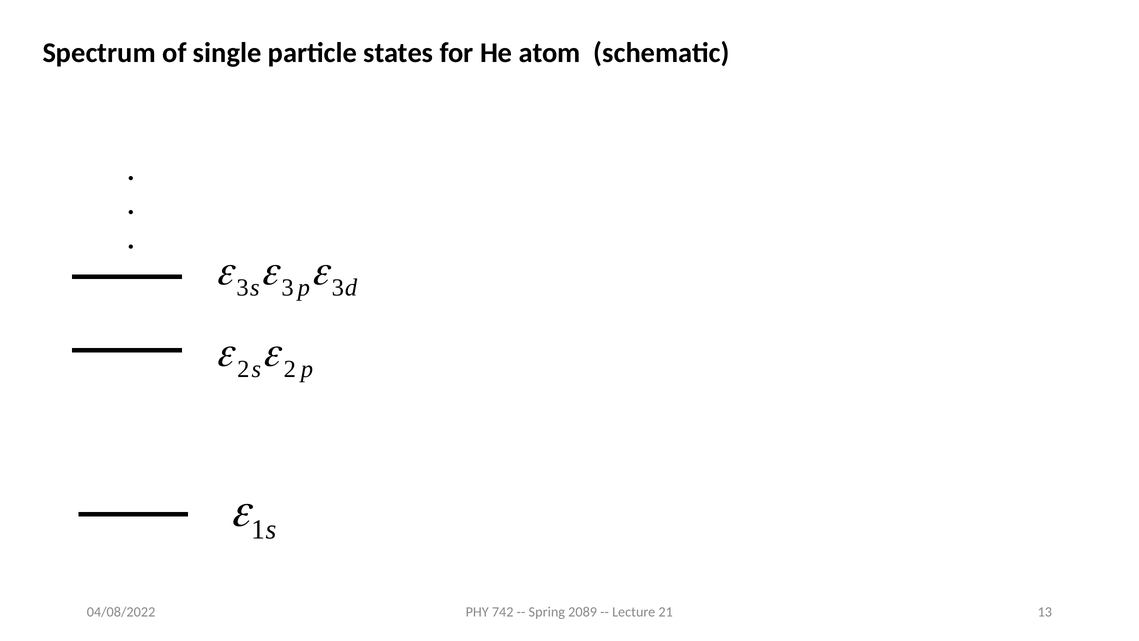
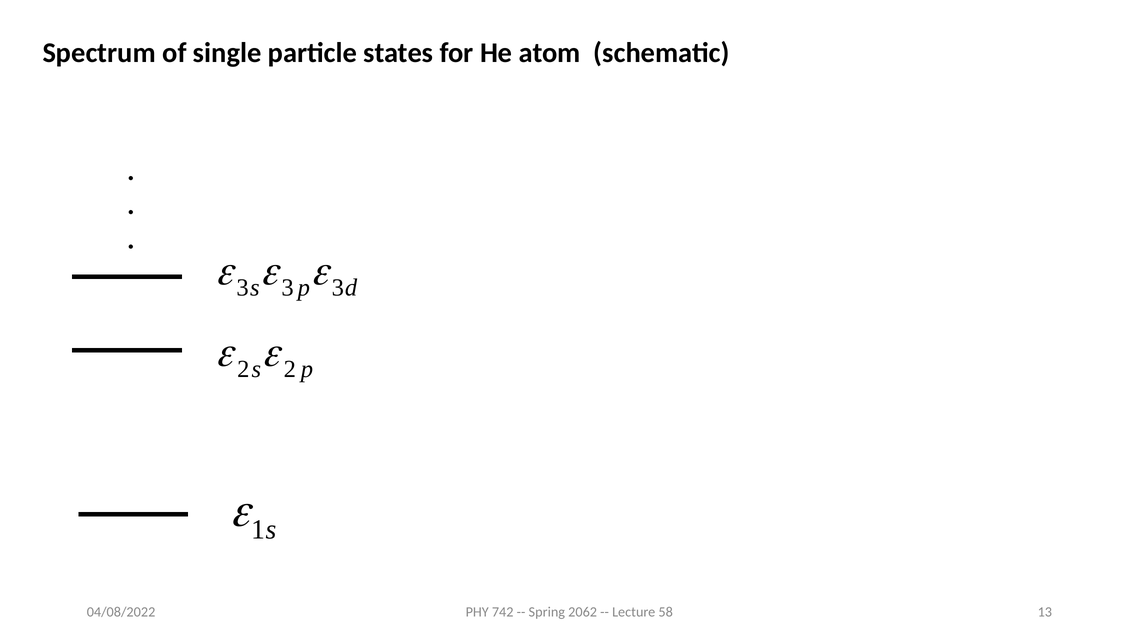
2089: 2089 -> 2062
21: 21 -> 58
